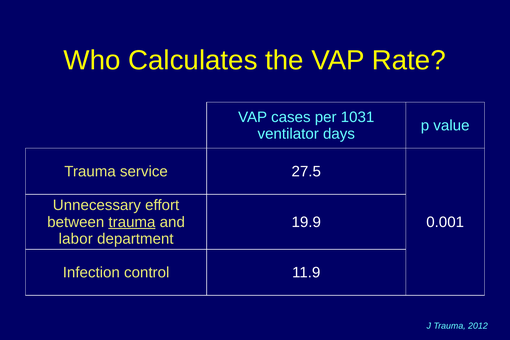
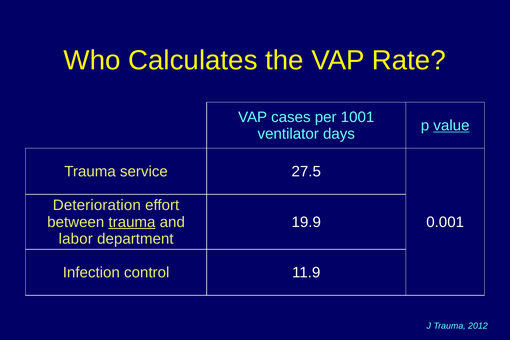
1031: 1031 -> 1001
value underline: none -> present
Unnecessary: Unnecessary -> Deterioration
